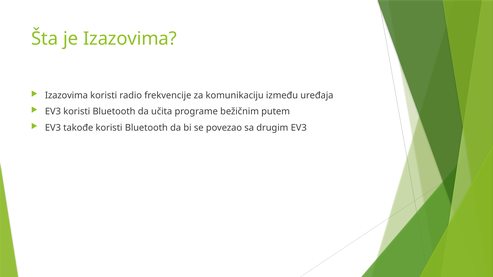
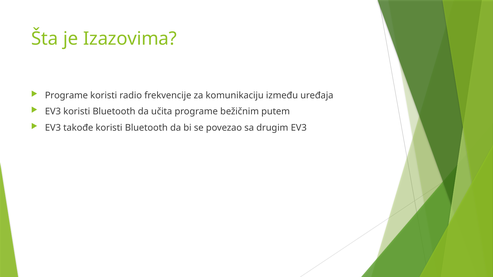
Izazovima at (66, 95): Izazovima -> Programe
